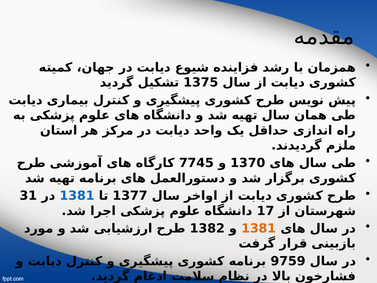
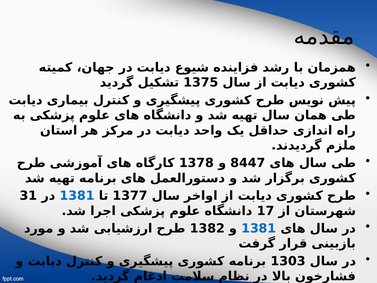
7745: 7745 -> 1378
1370: 1370 -> 8447
1381 at (259, 228) colour: orange -> blue
9759: 9759 -> 1303
